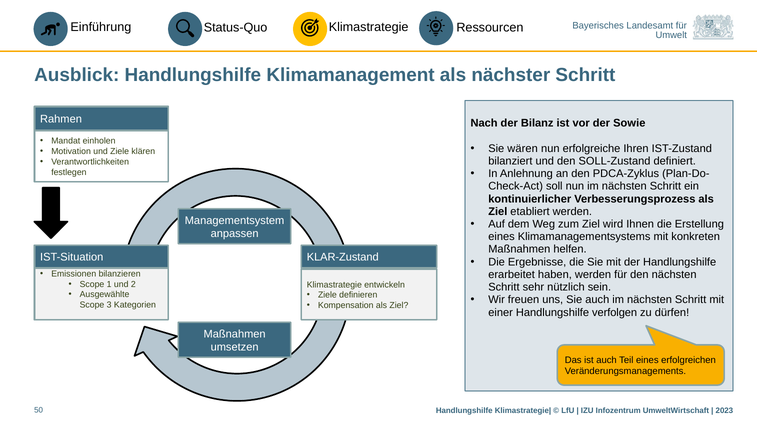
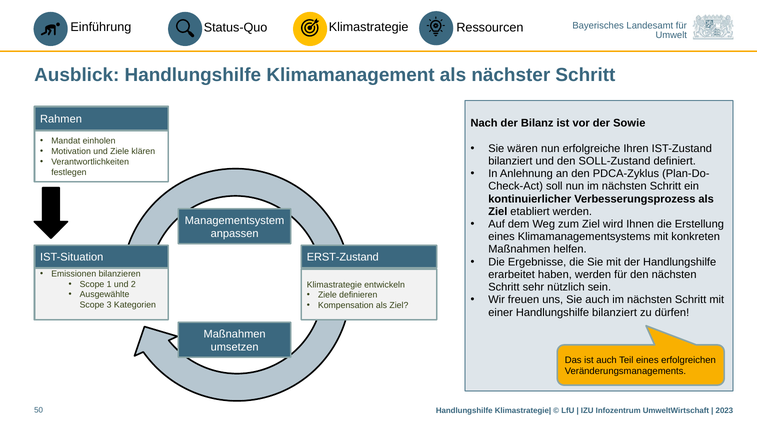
KLAR-Zustand: KLAR-Zustand -> ERST-Zustand
Handlungshilfe verfolgen: verfolgen -> bilanziert
